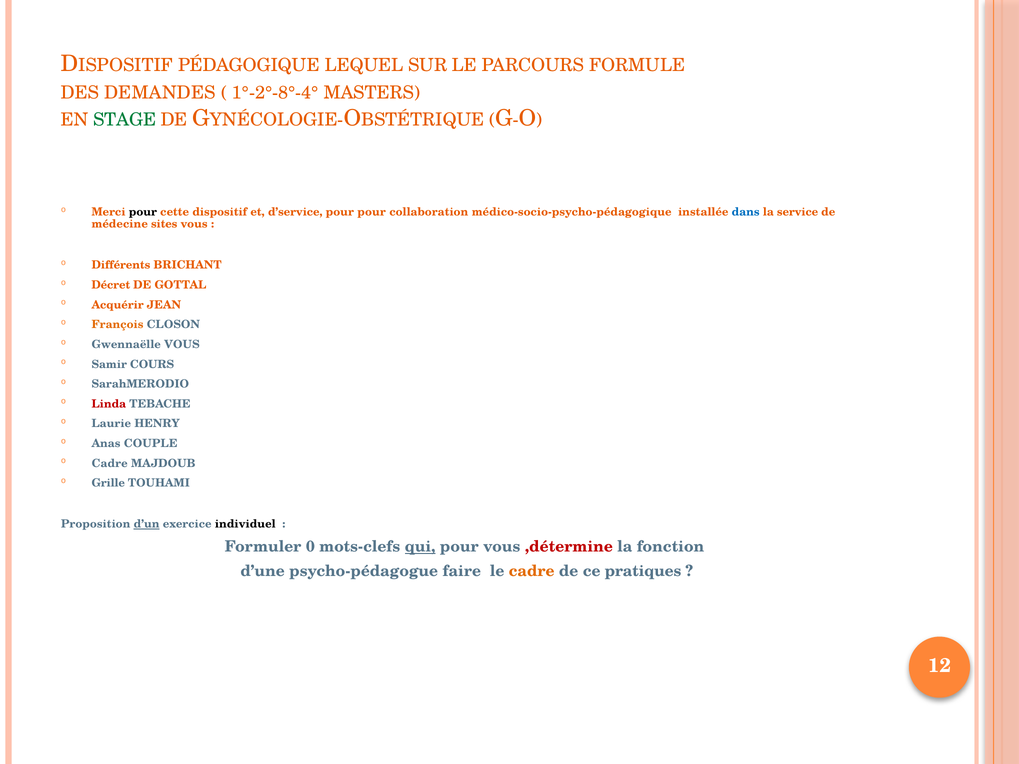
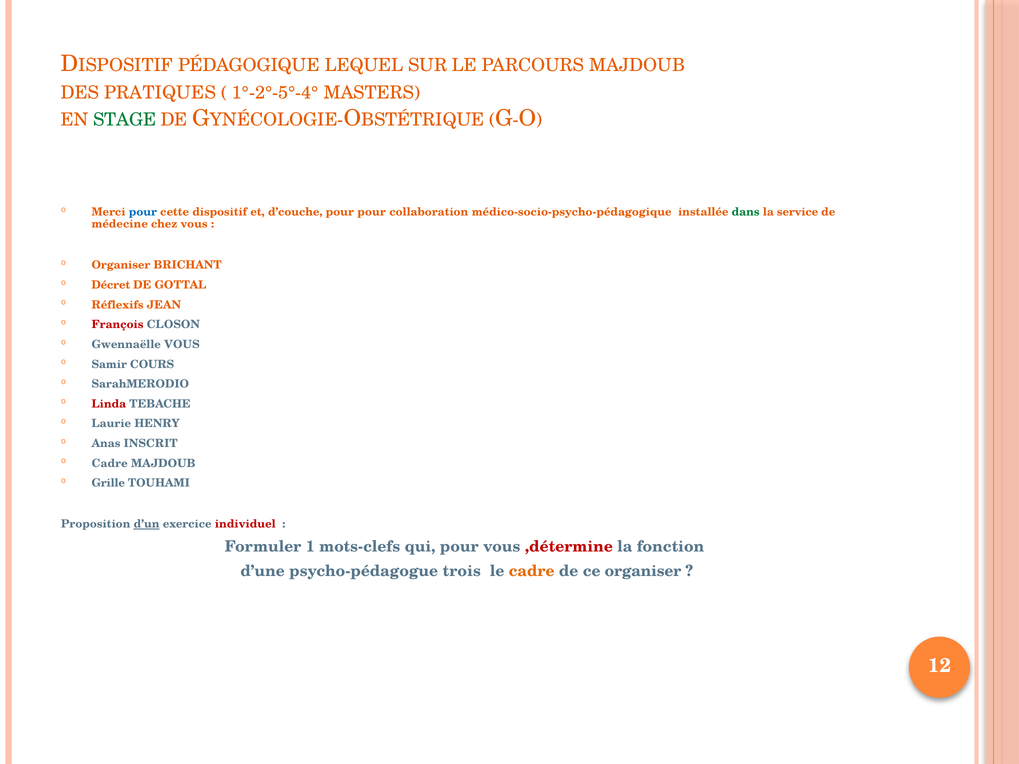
PARCOURS FORMULE: FORMULE -> MAJDOUB
DEMANDES: DEMANDES -> PRATIQUES
1°-2°-8°-4°: 1°-2°-8°-4° -> 1°-2°-5°-4°
pour at (143, 212) colour: black -> blue
d’service: d’service -> d’couche
dans colour: blue -> green
sites: sites -> chez
Différents at (121, 265): Différents -> Organiser
Acquérir: Acquérir -> Réflexifs
François colour: orange -> red
COUPLE: COUPLE -> INSCRIT
individuel colour: black -> red
0: 0 -> 1
qui underline: present -> none
faire: faire -> trois
ce pratiques: pratiques -> organiser
